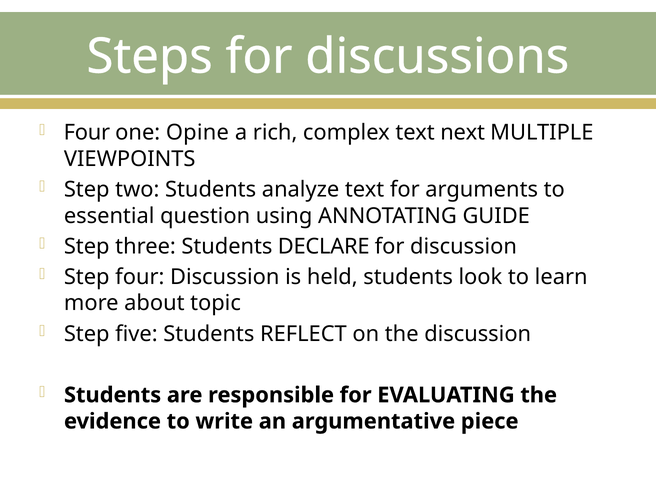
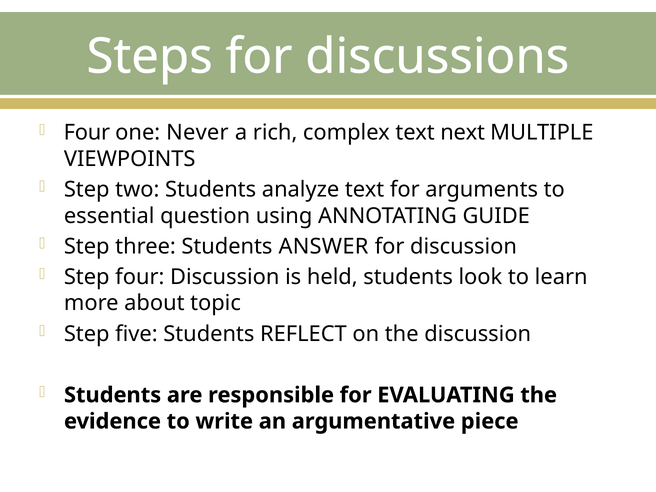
Opine: Opine -> Never
DECLARE: DECLARE -> ANSWER
